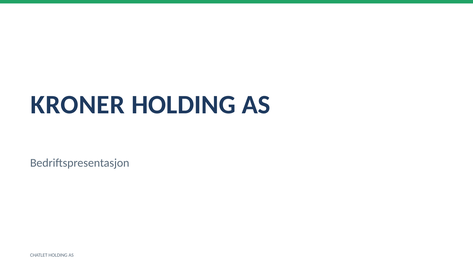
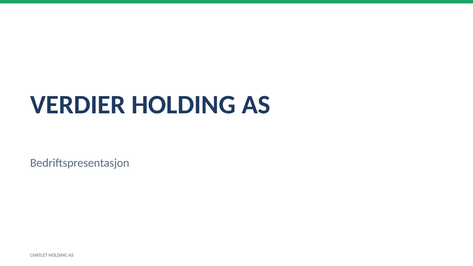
KRONER: KRONER -> VERDIER
